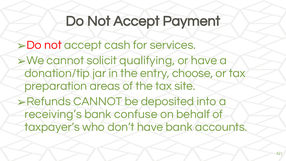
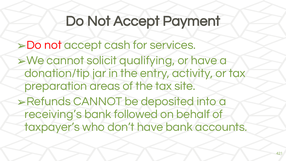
choose: choose -> activity
confuse: confuse -> followed
